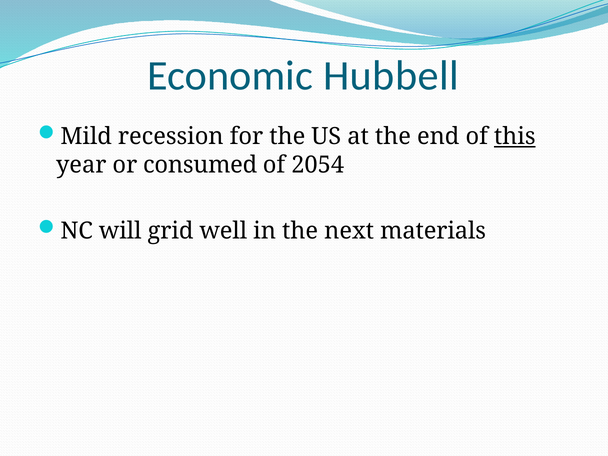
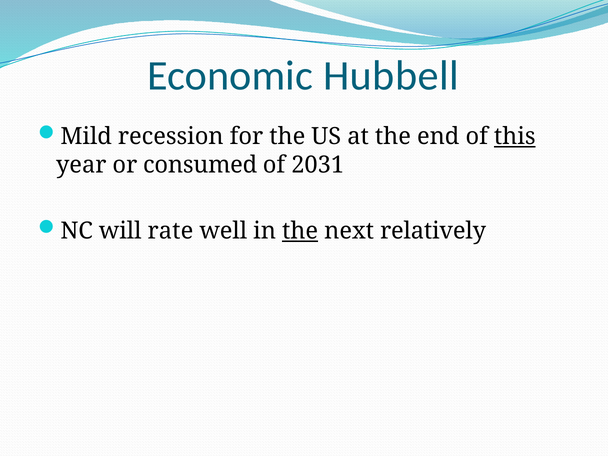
2054: 2054 -> 2031
grid: grid -> rate
the at (300, 231) underline: none -> present
materials: materials -> relatively
